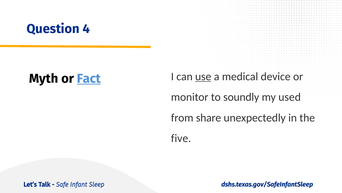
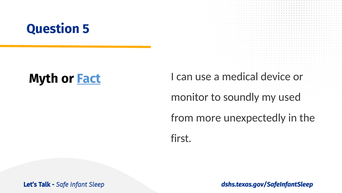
4: 4 -> 5
use underline: present -> none
share: share -> more
five: five -> first
